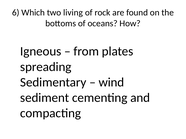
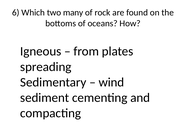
living: living -> many
